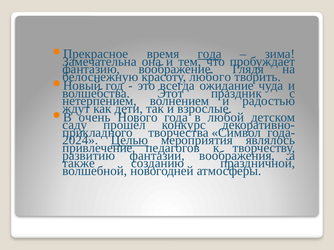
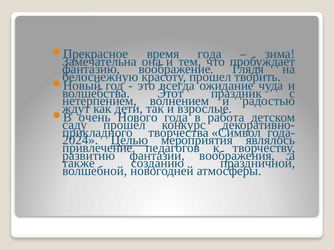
года at (210, 54) underline: present -> none
любого: любого -> прошел
любой: любой -> работа
